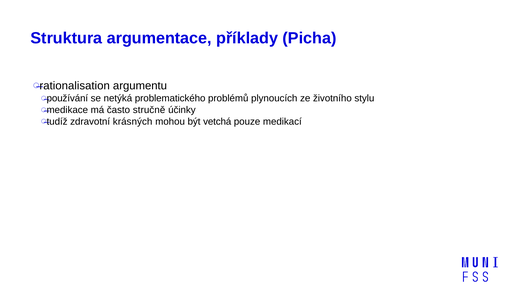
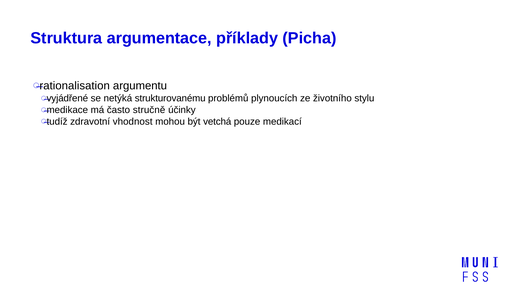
používání: používání -> vyjádřené
problematického: problematického -> strukturovanému
krásných: krásných -> vhodnost
